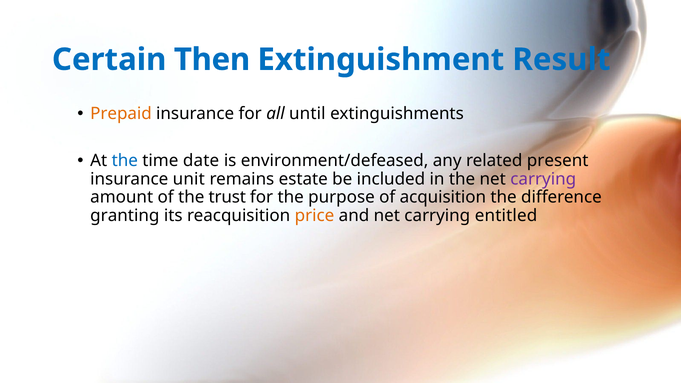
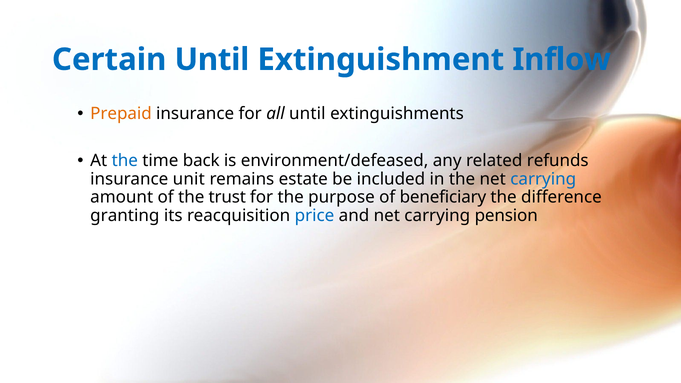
Certain Then: Then -> Until
Result: Result -> Inflow
date: date -> back
present: present -> refunds
carrying at (543, 179) colour: purple -> blue
acquisition: acquisition -> beneficiary
price colour: orange -> blue
entitled: entitled -> pension
